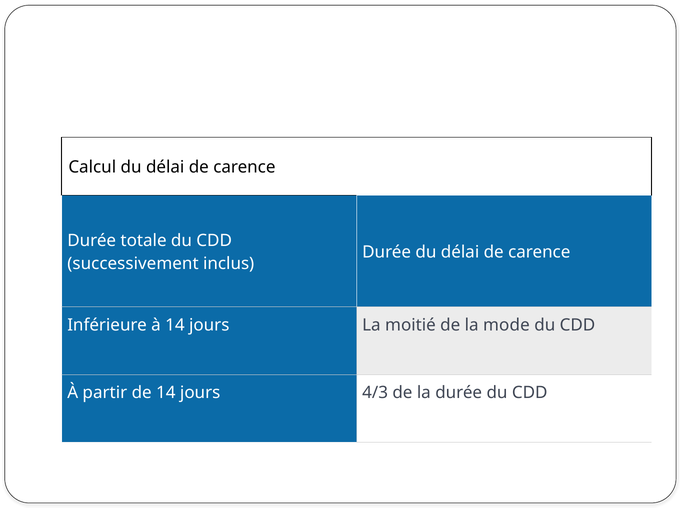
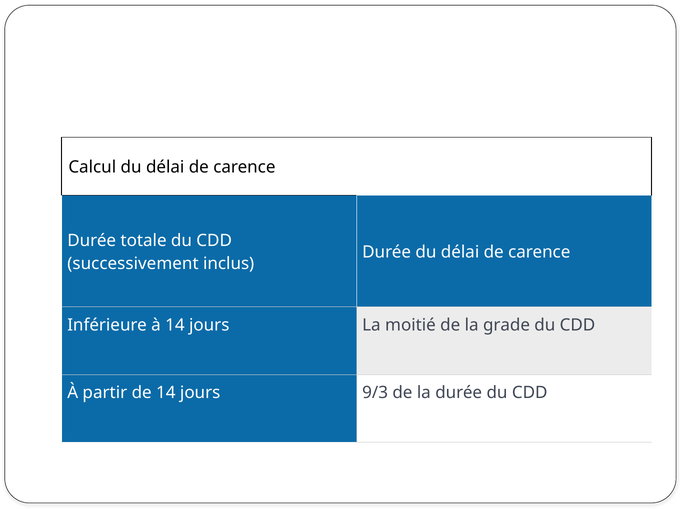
mode: mode -> grade
4/3: 4/3 -> 9/3
